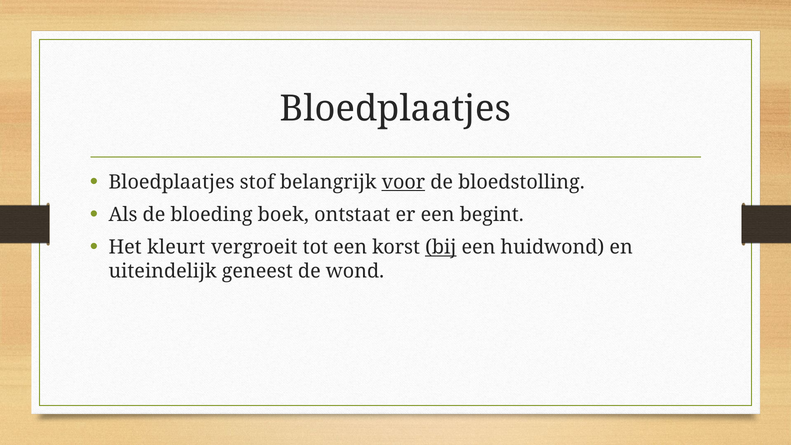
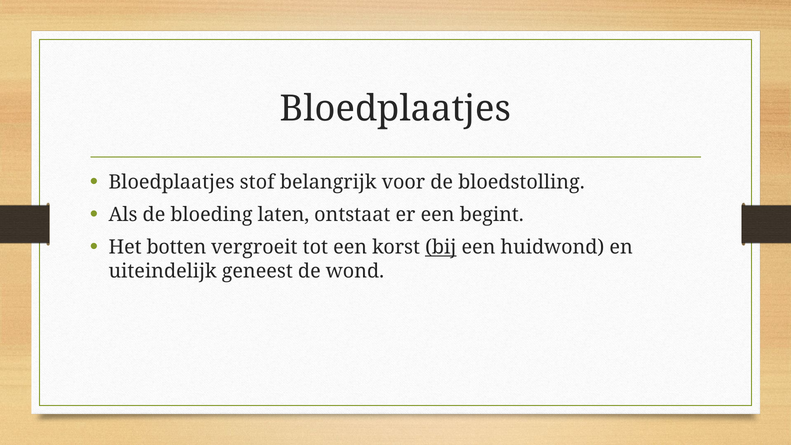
voor underline: present -> none
boek: boek -> laten
kleurt: kleurt -> botten
